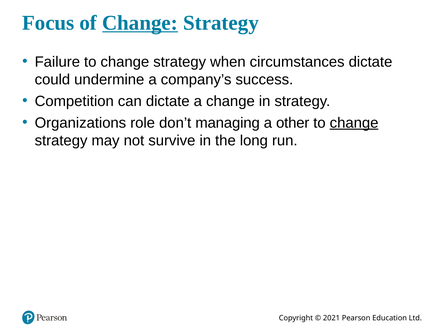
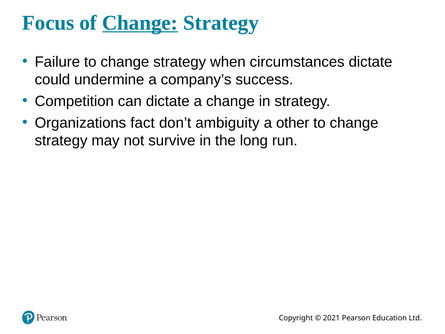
role: role -> fact
managing: managing -> ambiguity
change at (354, 123) underline: present -> none
